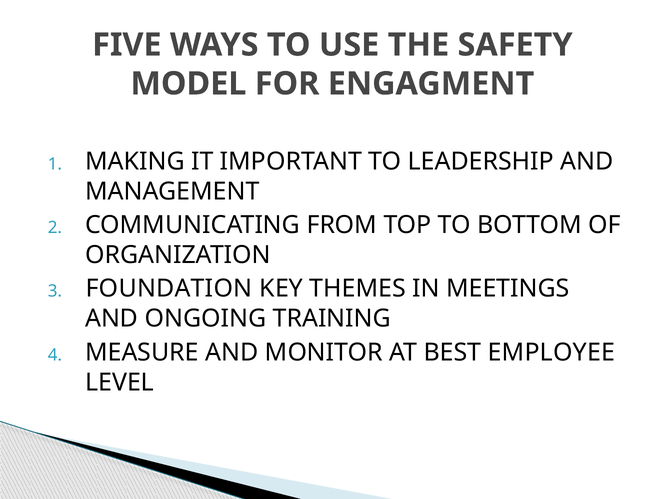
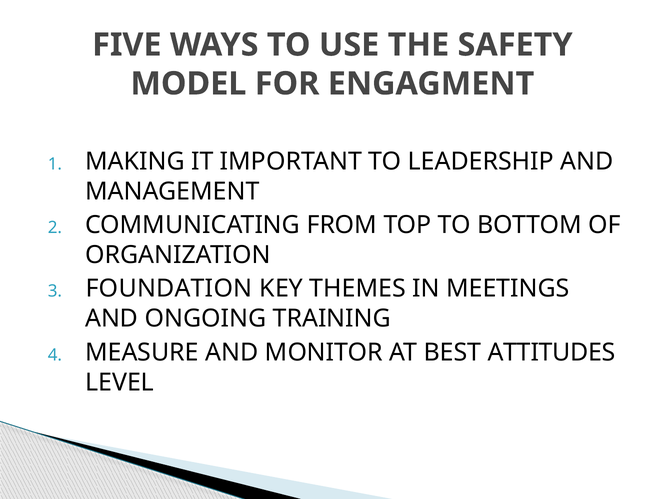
EMPLOYEE: EMPLOYEE -> ATTITUDES
